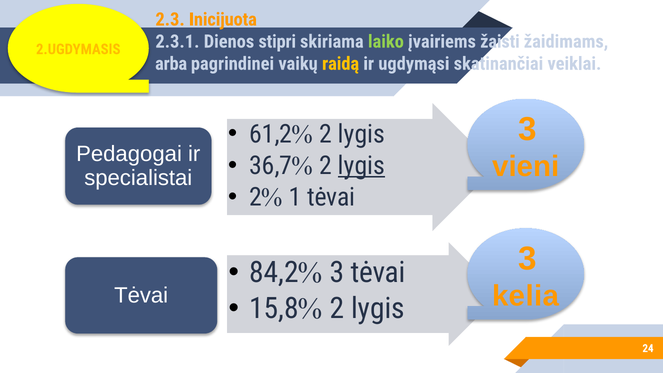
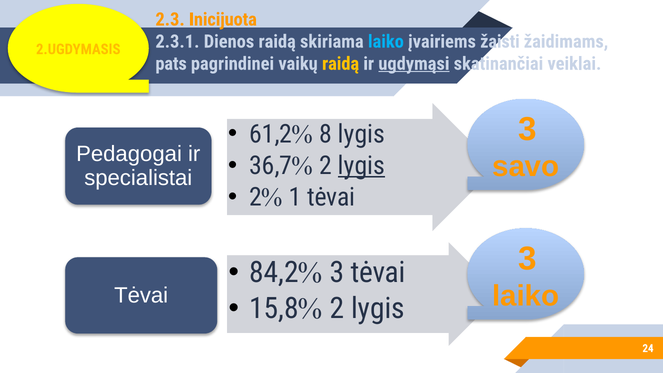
Dienos stipri: stipri -> raidą
laiko at (386, 42) colour: light green -> light blue
arba: arba -> pats
ugdymąsi underline: none -> present
2 at (326, 134): 2 -> 8
vieni: vieni -> savo
kelia at (526, 296): kelia -> laiko
